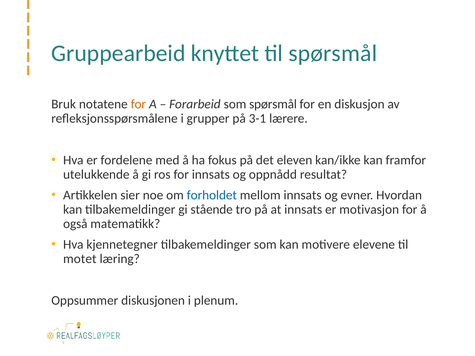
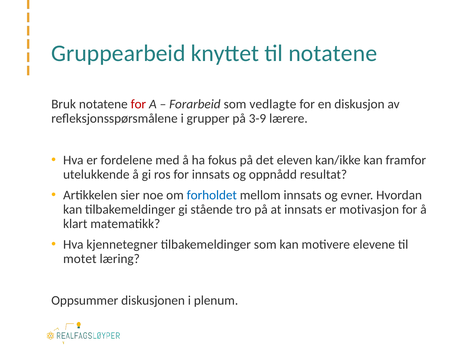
til spørsmål: spørsmål -> notatene
for at (138, 104) colour: orange -> red
som spørsmål: spørsmål -> vedlagte
3-1: 3-1 -> 3-9
også: også -> klart
